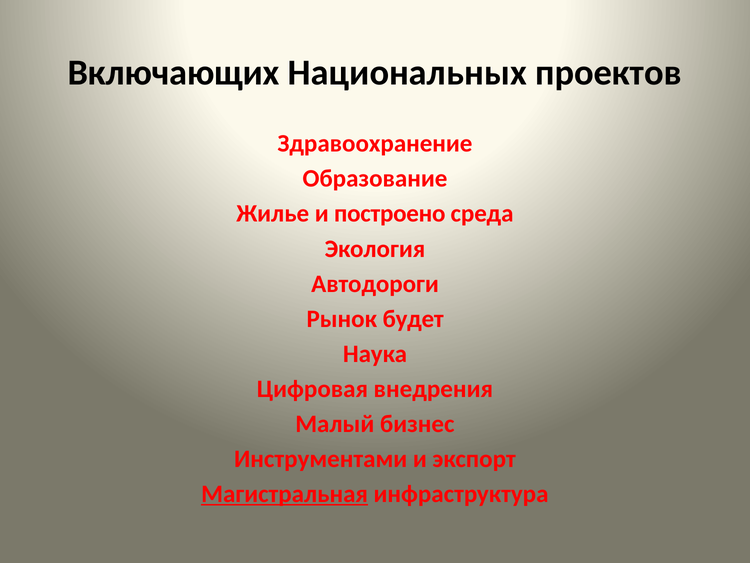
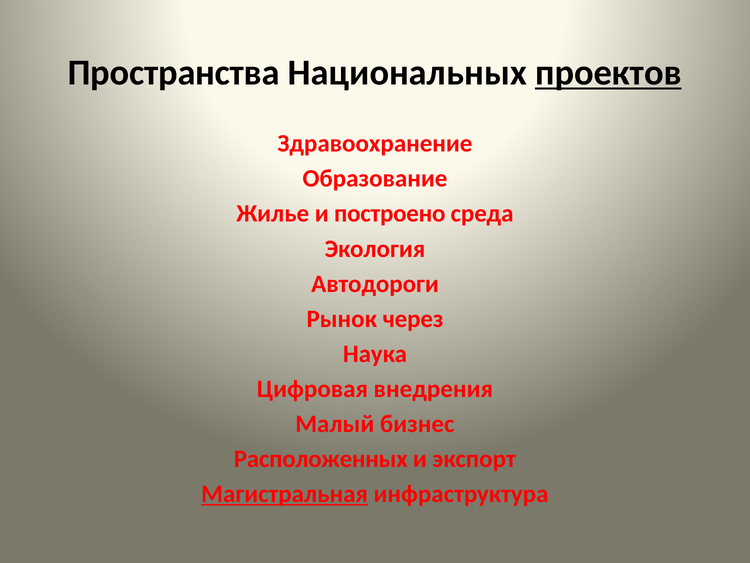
Включающих: Включающих -> Пространства
проектов underline: none -> present
будет: будет -> через
Инструментами: Инструментами -> Расположенных
